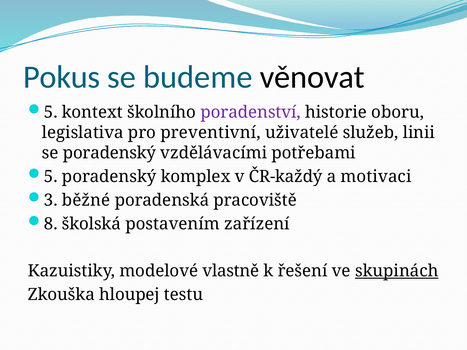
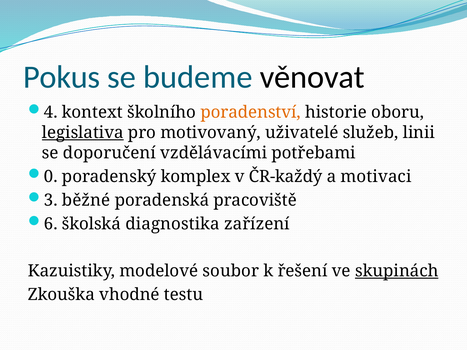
5 at (51, 112): 5 -> 4
poradenství colour: purple -> orange
legislativa underline: none -> present
preventivní: preventivní -> motivovaný
se poradenský: poradenský -> doporučení
5 at (51, 177): 5 -> 0
8: 8 -> 6
postavením: postavením -> diagnostika
vlastně: vlastně -> soubor
hloupej: hloupej -> vhodné
